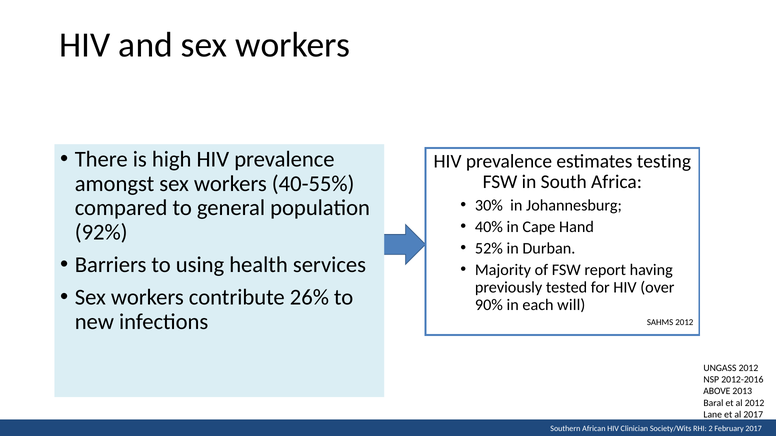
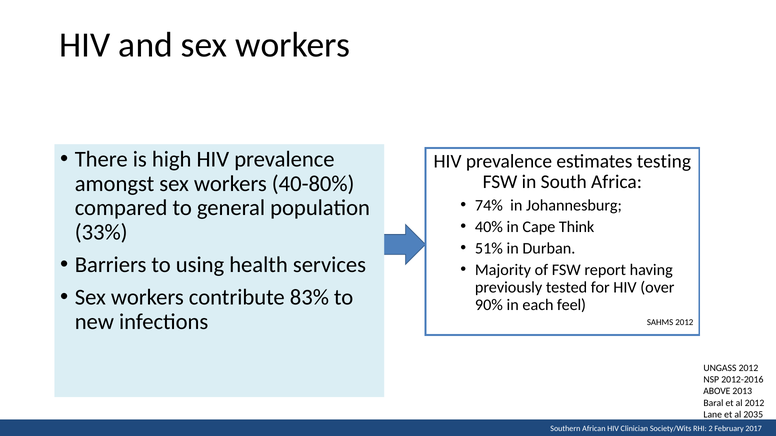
40-55%: 40-55% -> 40-80%
30%: 30% -> 74%
Hand: Hand -> Think
92%: 92% -> 33%
52%: 52% -> 51%
26%: 26% -> 83%
will: will -> feel
al 2017: 2017 -> 2035
